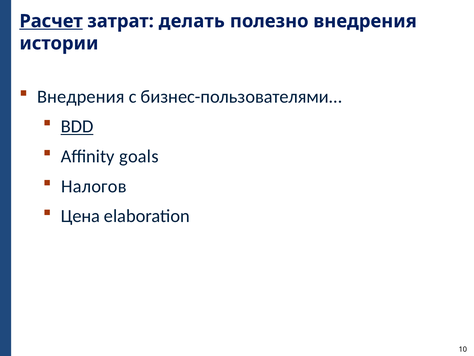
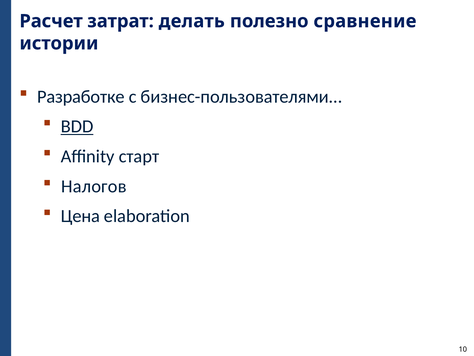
Расчет underline: present -> none
полезно внедрения: внедрения -> сравнение
Внедрения at (81, 96): Внедрения -> Разработке
goals: goals -> старт
